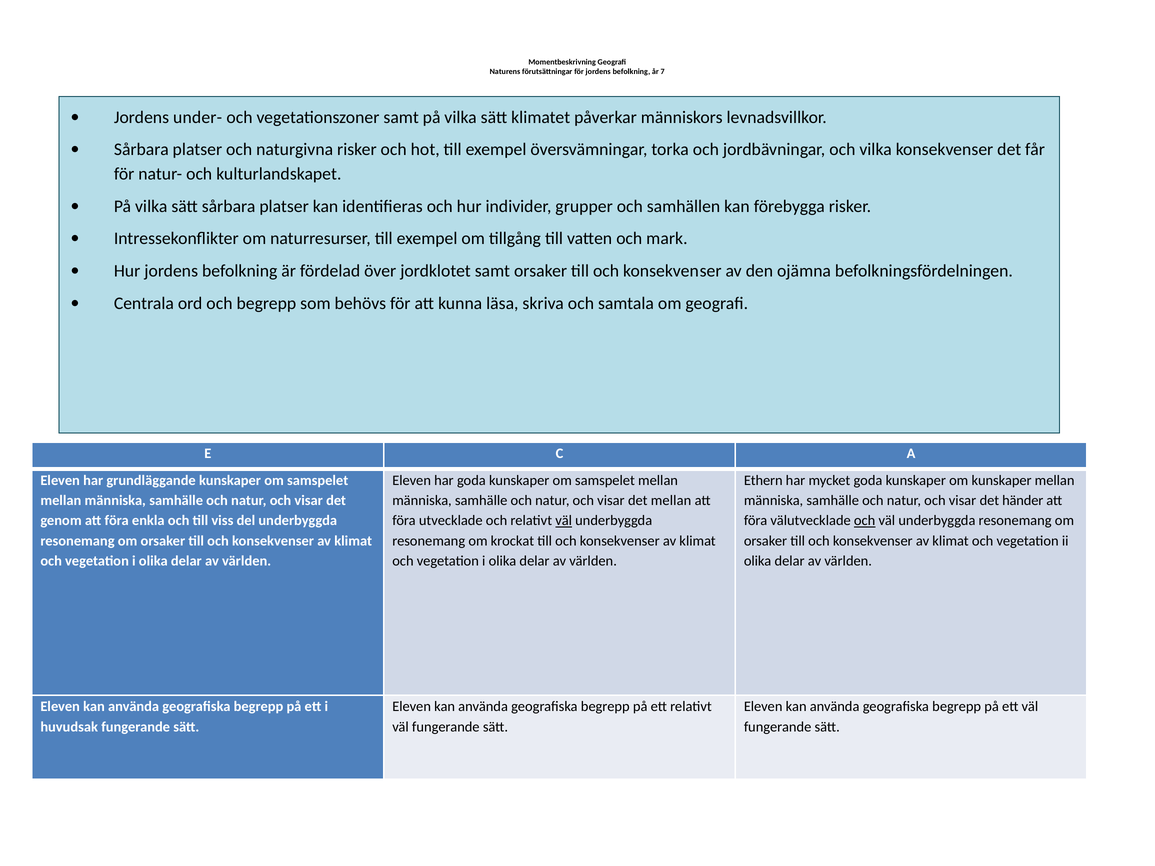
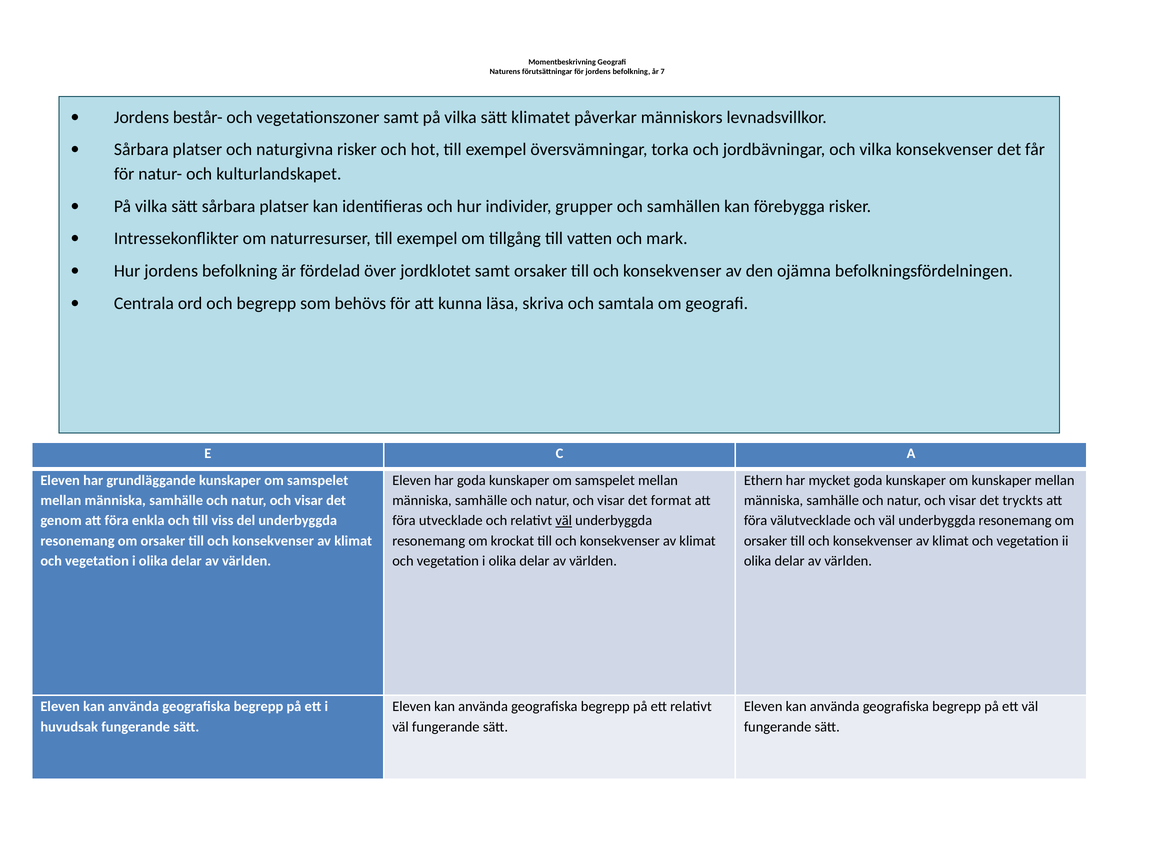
under-: under- -> består-
det mellan: mellan -> format
händer: händer -> tryckts
och at (865, 521) underline: present -> none
